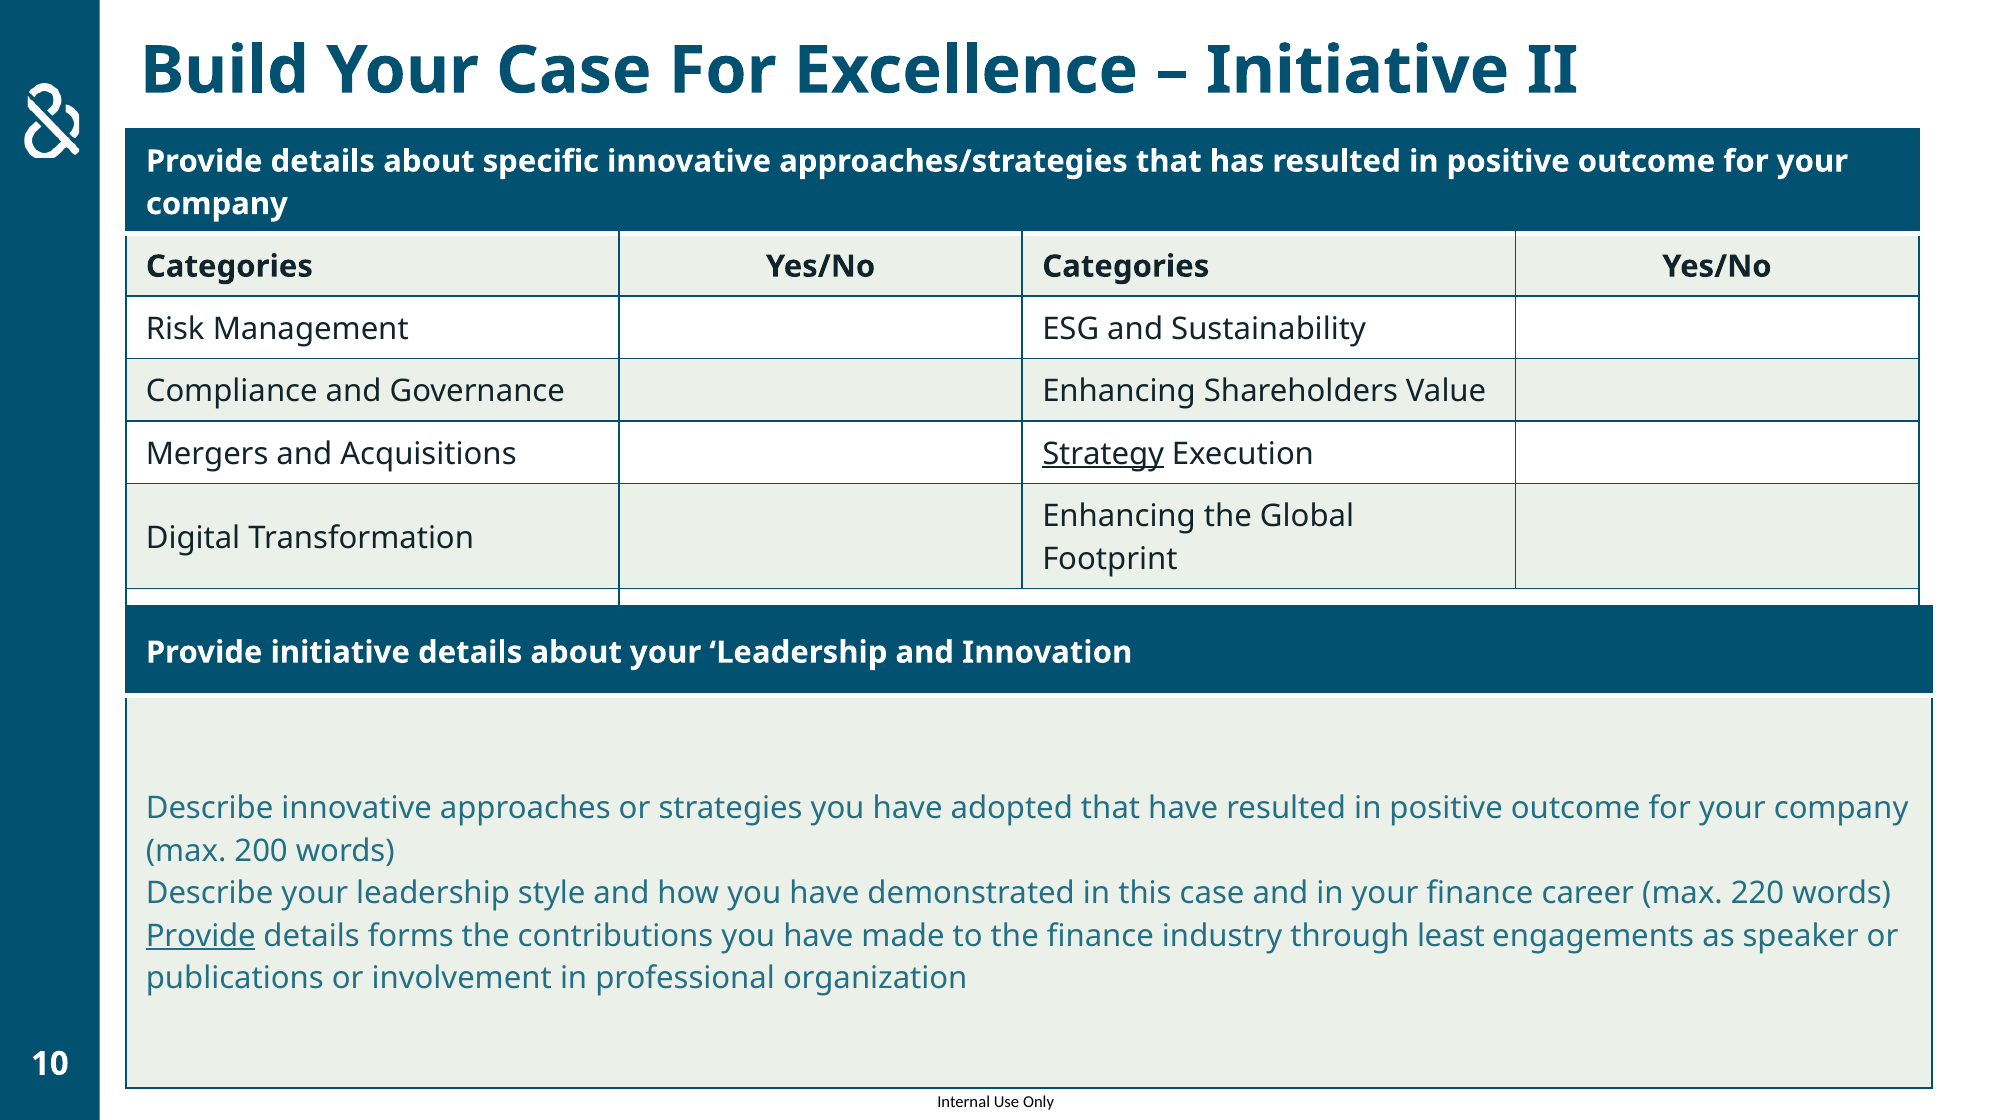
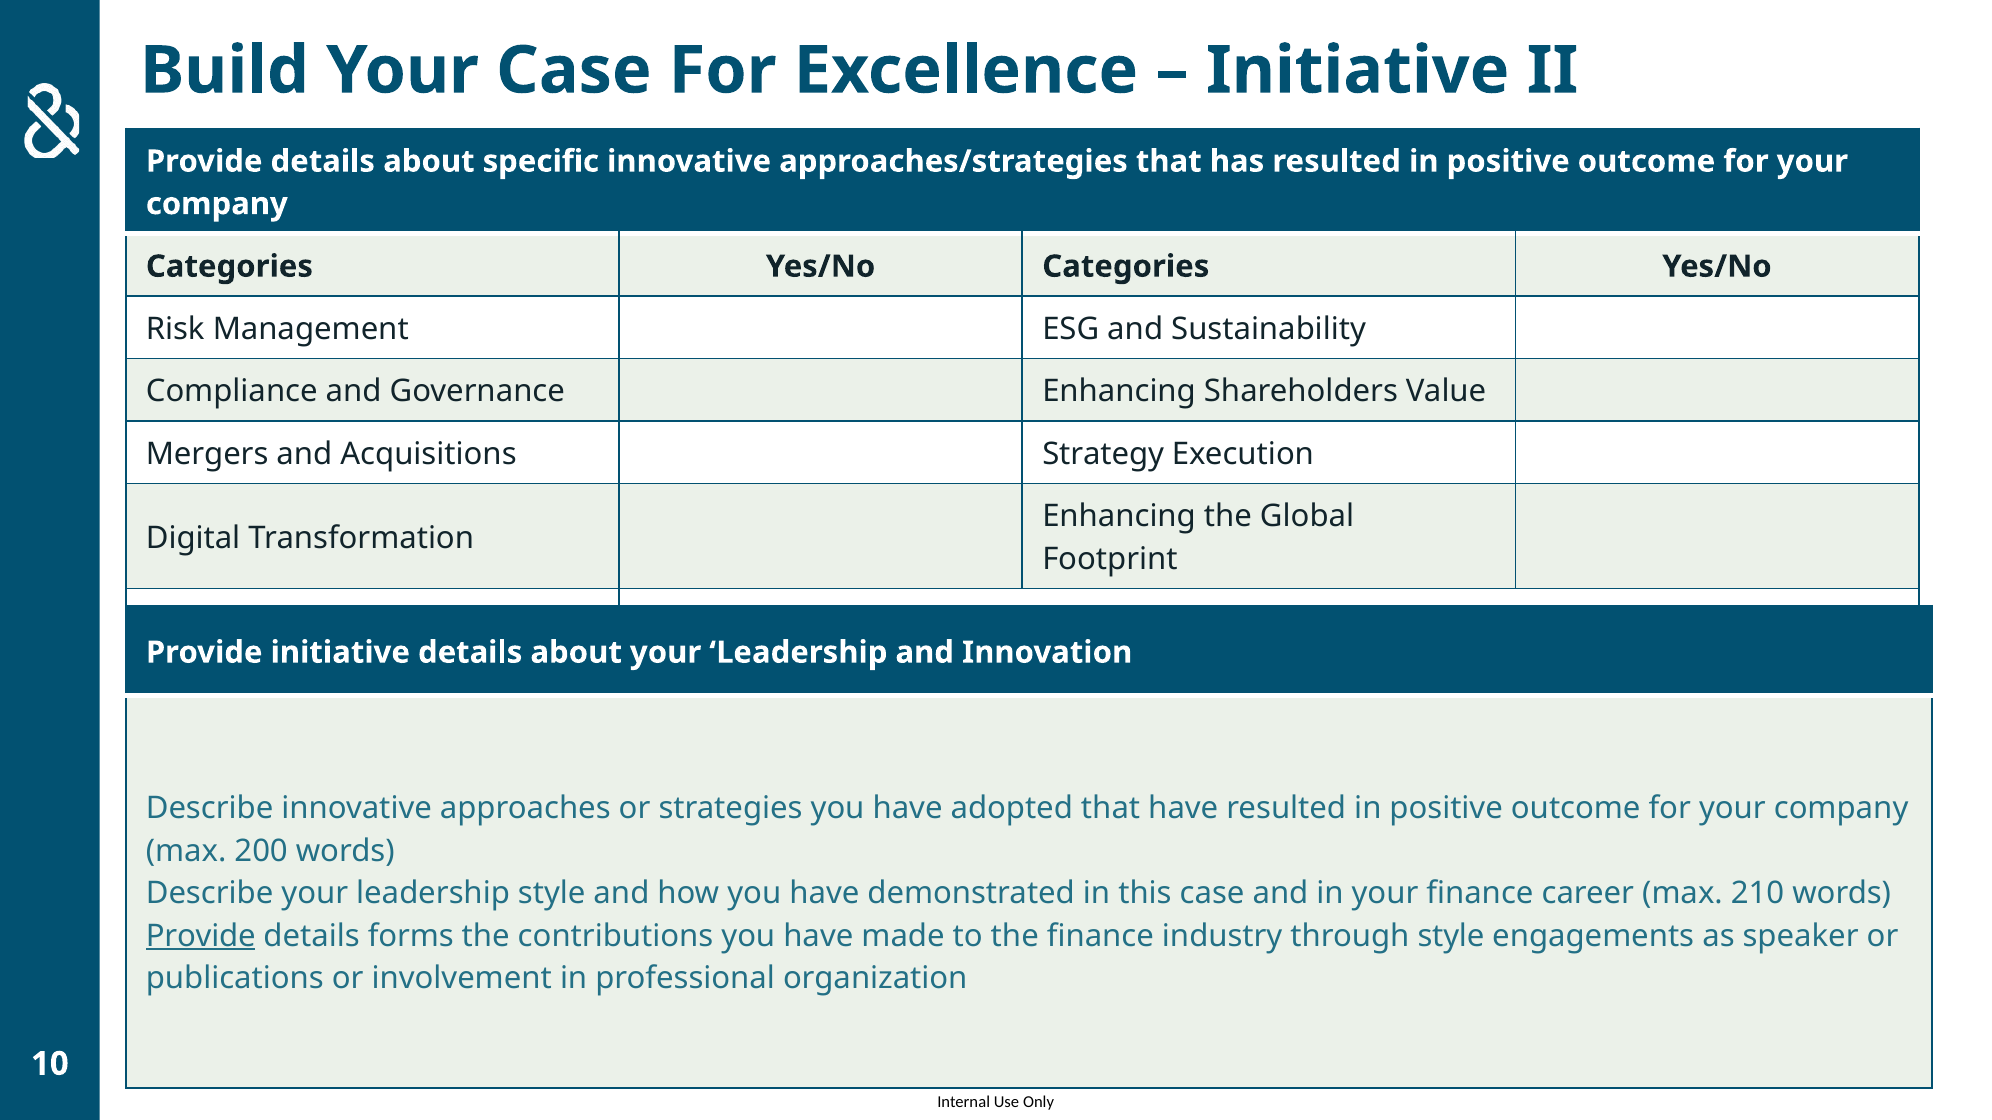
Strategy underline: present -> none
220: 220 -> 210
through least: least -> style
